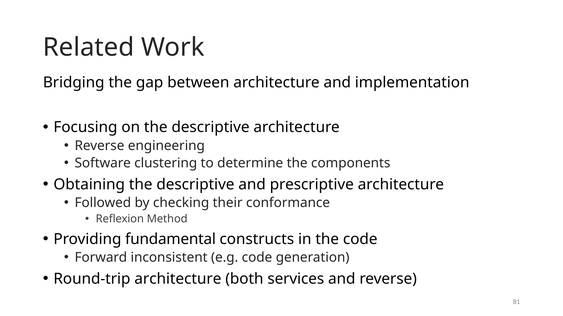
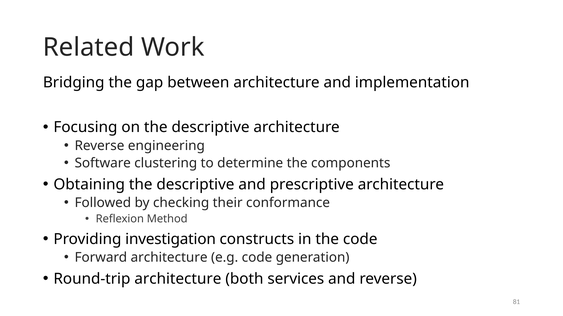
fundamental: fundamental -> investigation
Forward inconsistent: inconsistent -> architecture
